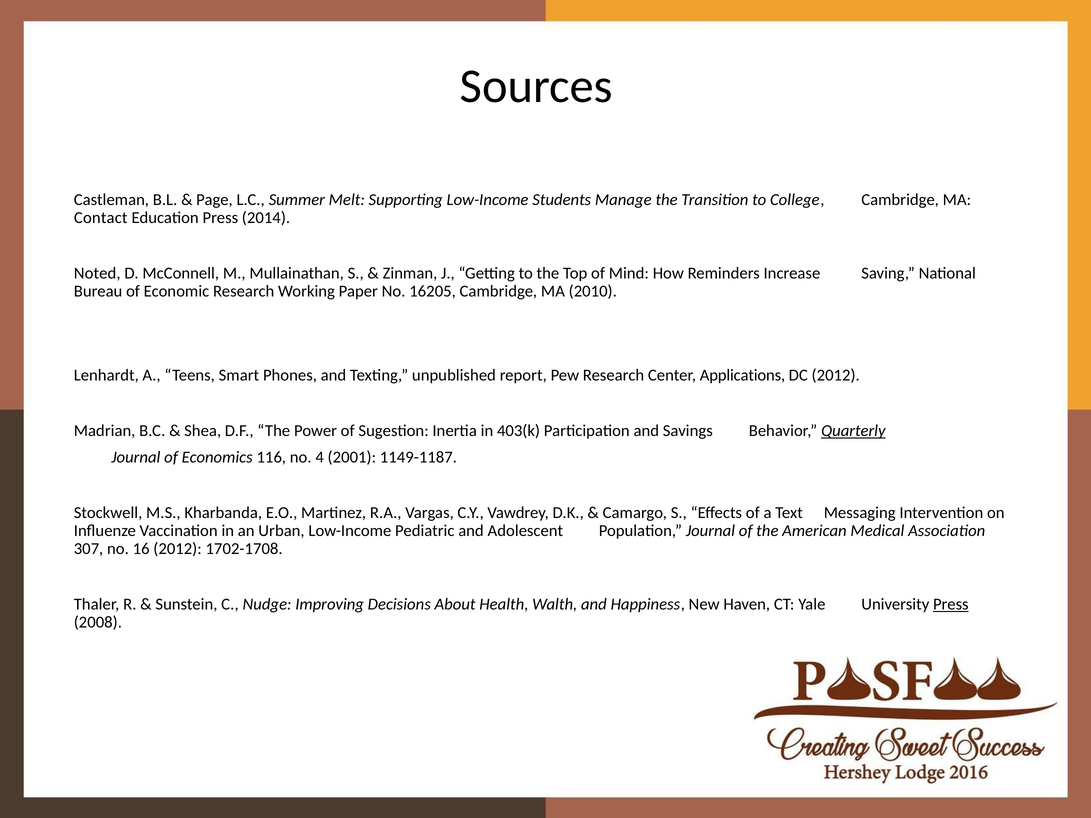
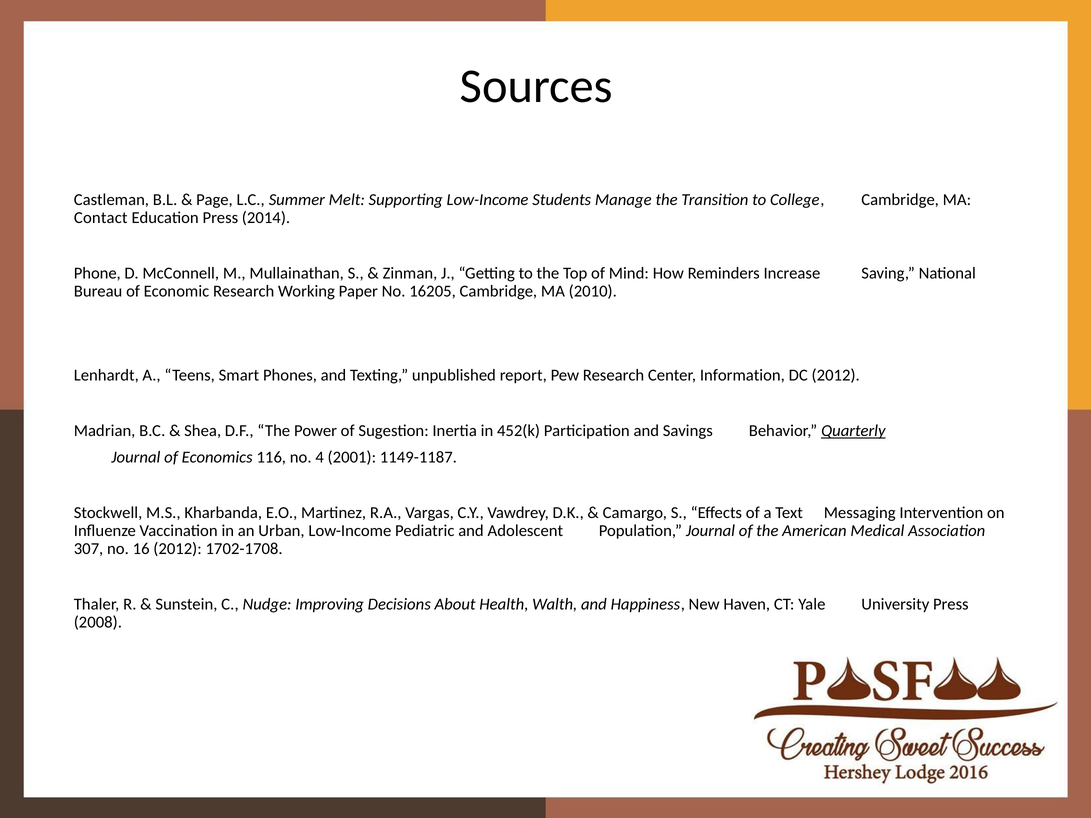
Noted: Noted -> Phone
Applications: Applications -> Information
403(k: 403(k -> 452(k
Press at (951, 604) underline: present -> none
